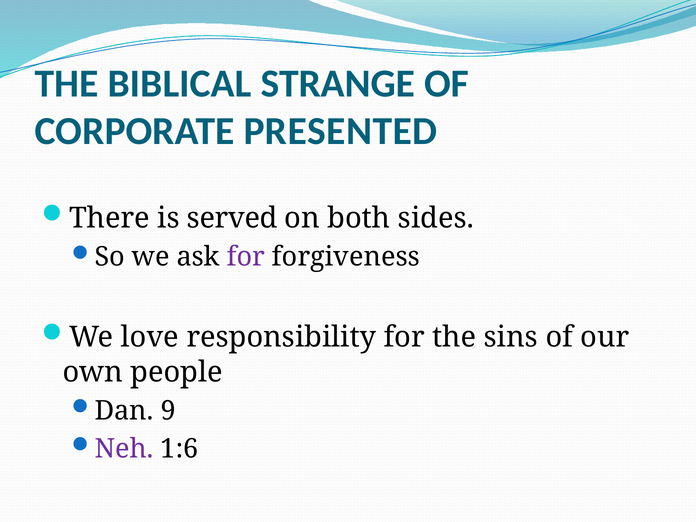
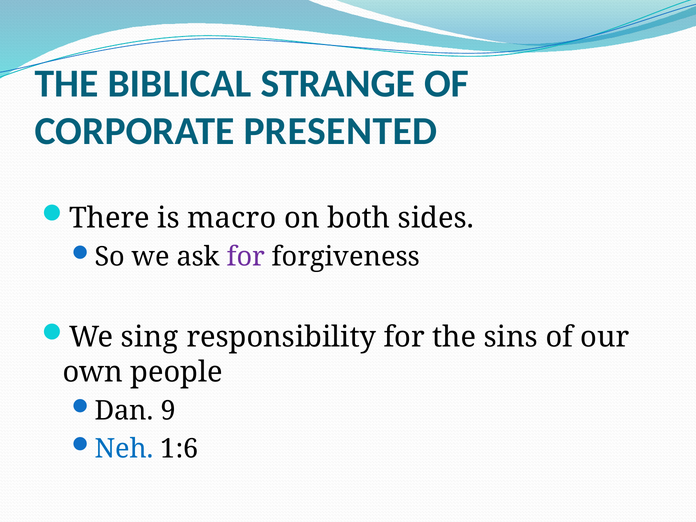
served: served -> macro
love: love -> sing
Neh colour: purple -> blue
